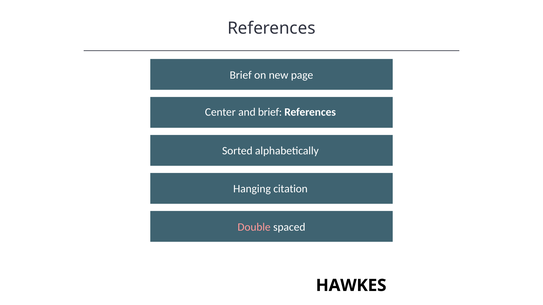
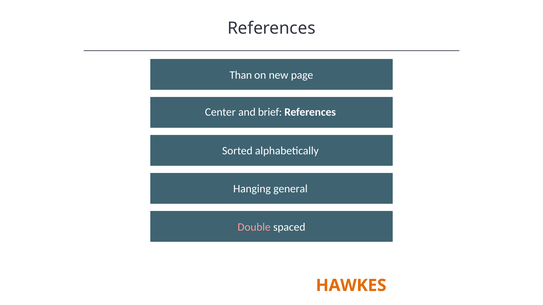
Brief at (241, 75): Brief -> Than
citation: citation -> general
HAWKES colour: black -> orange
